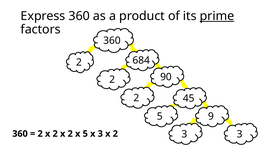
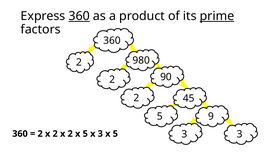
360 at (79, 16) underline: none -> present
684: 684 -> 980
3 x 2: 2 -> 5
